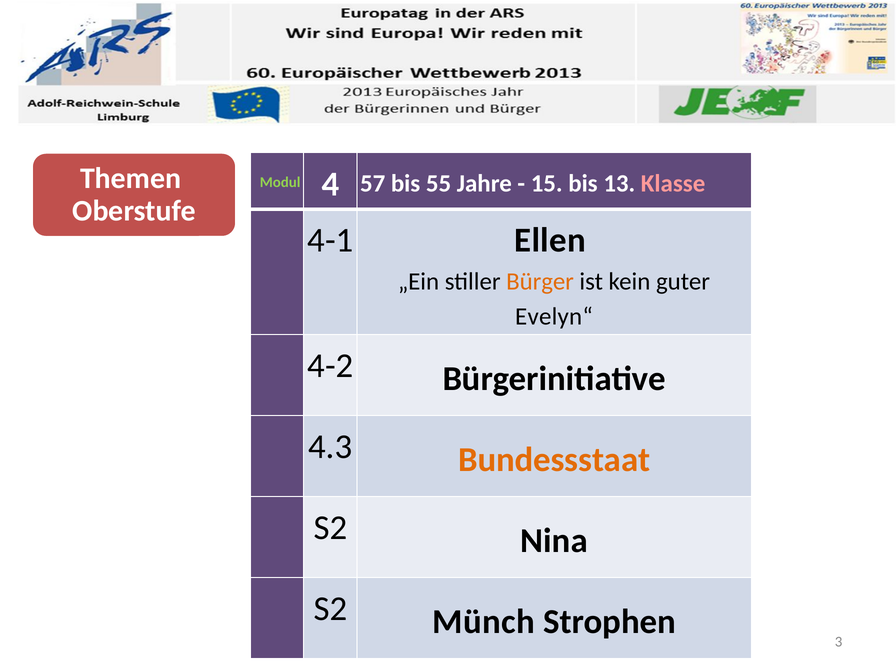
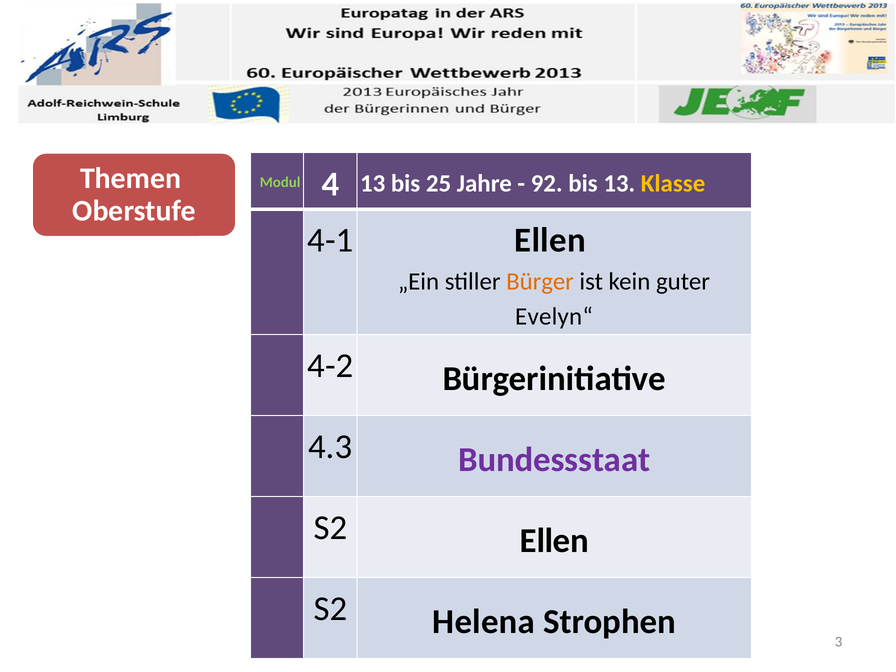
4 57: 57 -> 13
55: 55 -> 25
15: 15 -> 92
Klasse colour: pink -> yellow
Bundessstaat colour: orange -> purple
S2 Nina: Nina -> Ellen
Münch: Münch -> Helena
